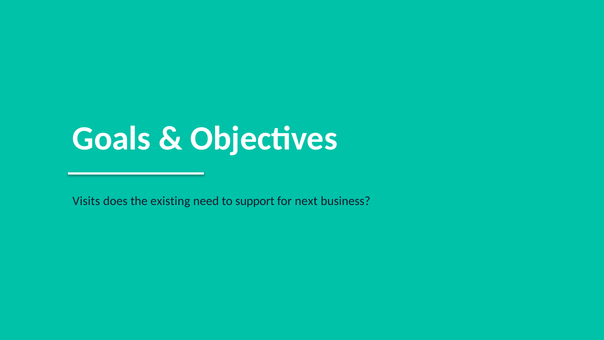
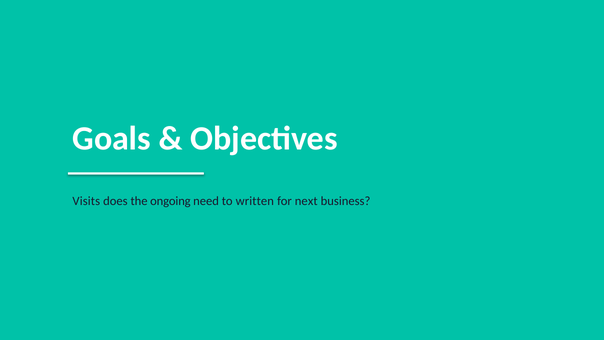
existing: existing -> ongoing
support: support -> written
